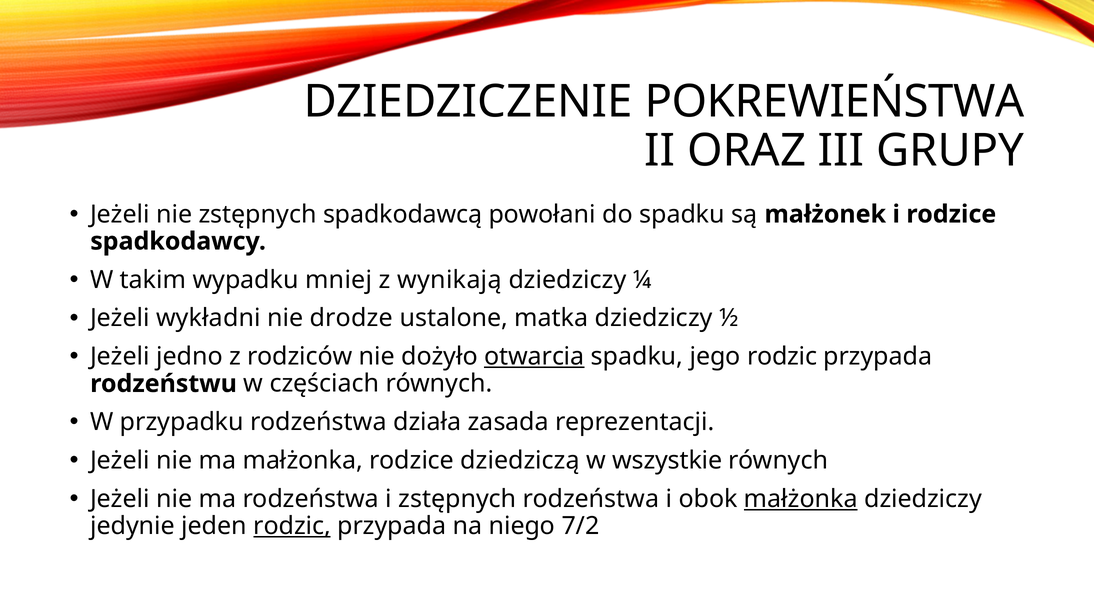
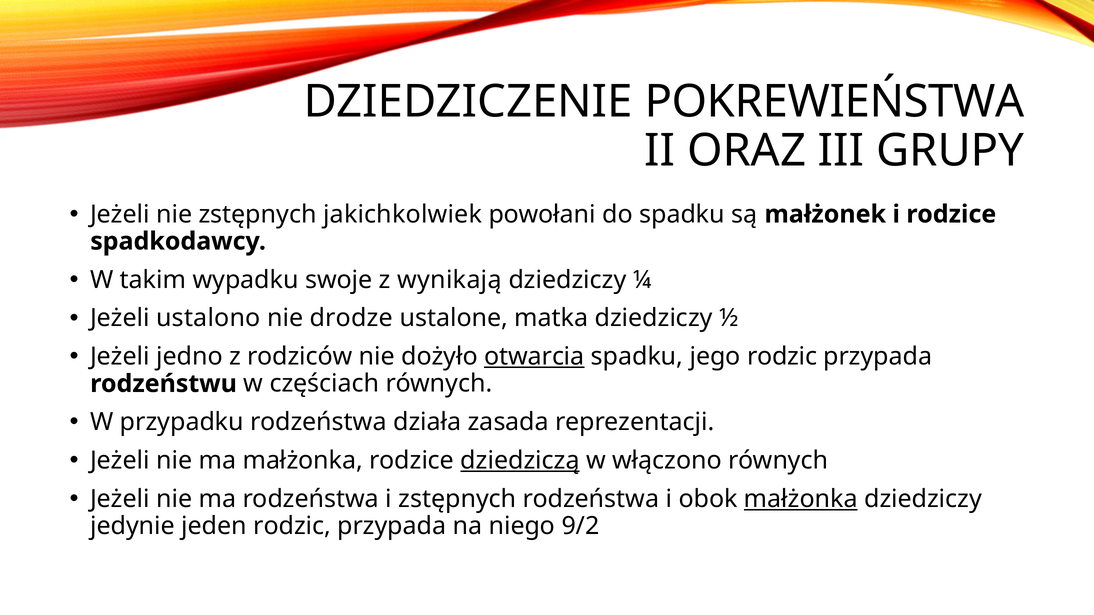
spadkodawcą: spadkodawcą -> jakichkolwiek
mniej: mniej -> swoje
wykładni: wykładni -> ustalono
dziedziczą underline: none -> present
wszystkie: wszystkie -> włączono
rodzic at (292, 526) underline: present -> none
7/2: 7/2 -> 9/2
